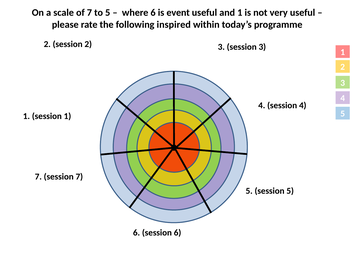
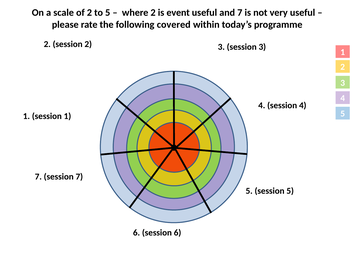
of 7: 7 -> 2
where 6: 6 -> 2
and 1: 1 -> 7
inspired: inspired -> covered
